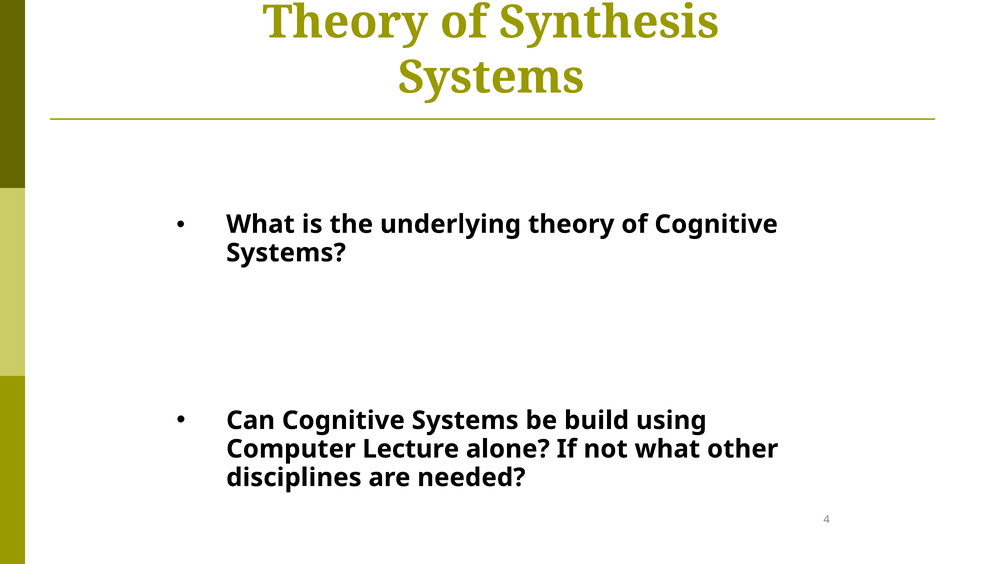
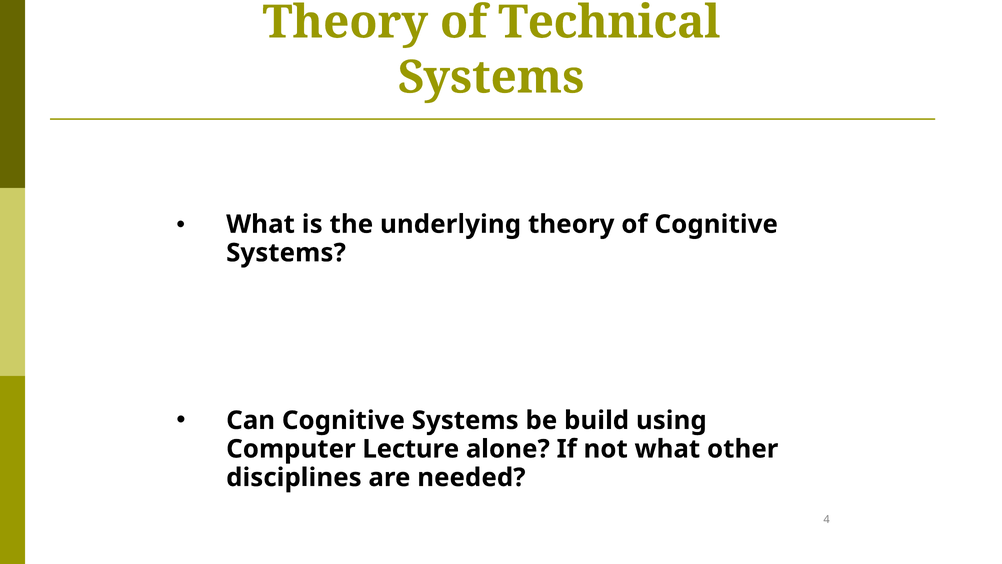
Synthesis: Synthesis -> Technical
